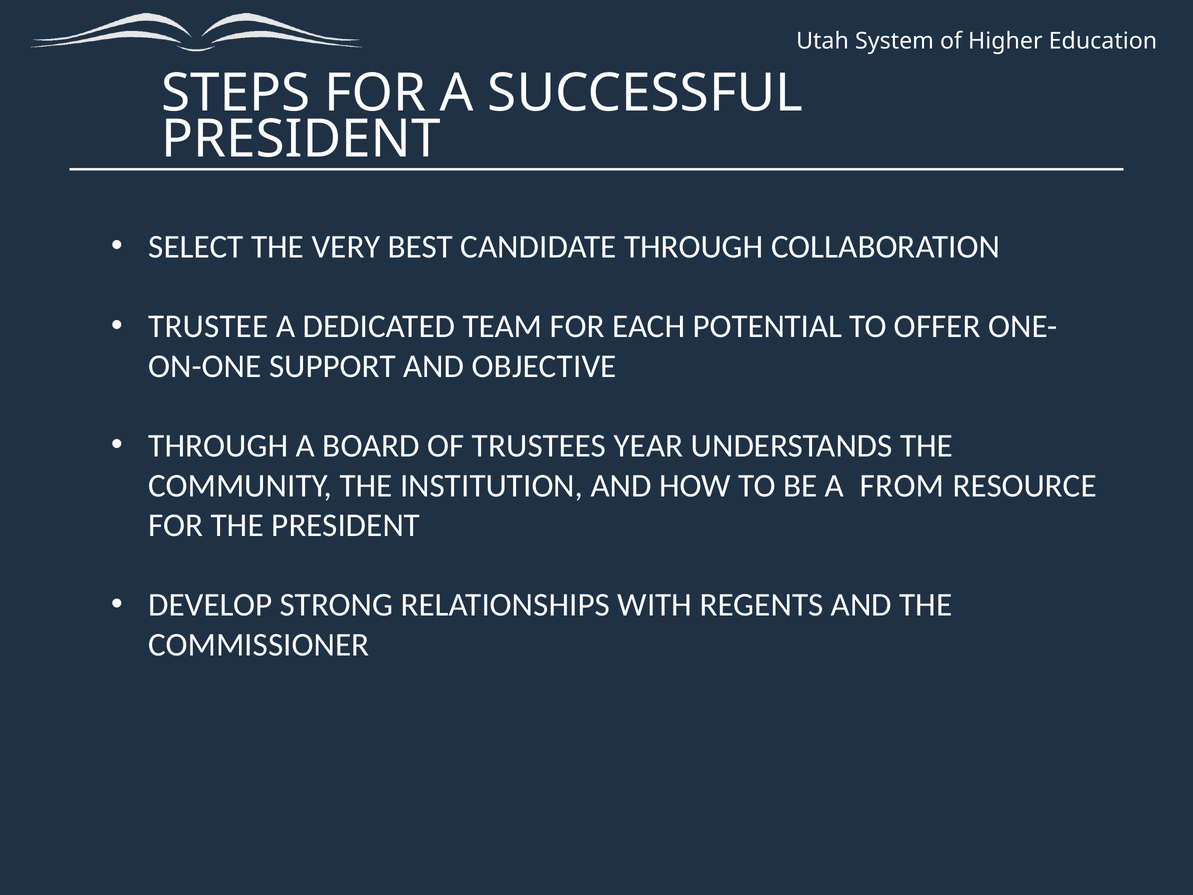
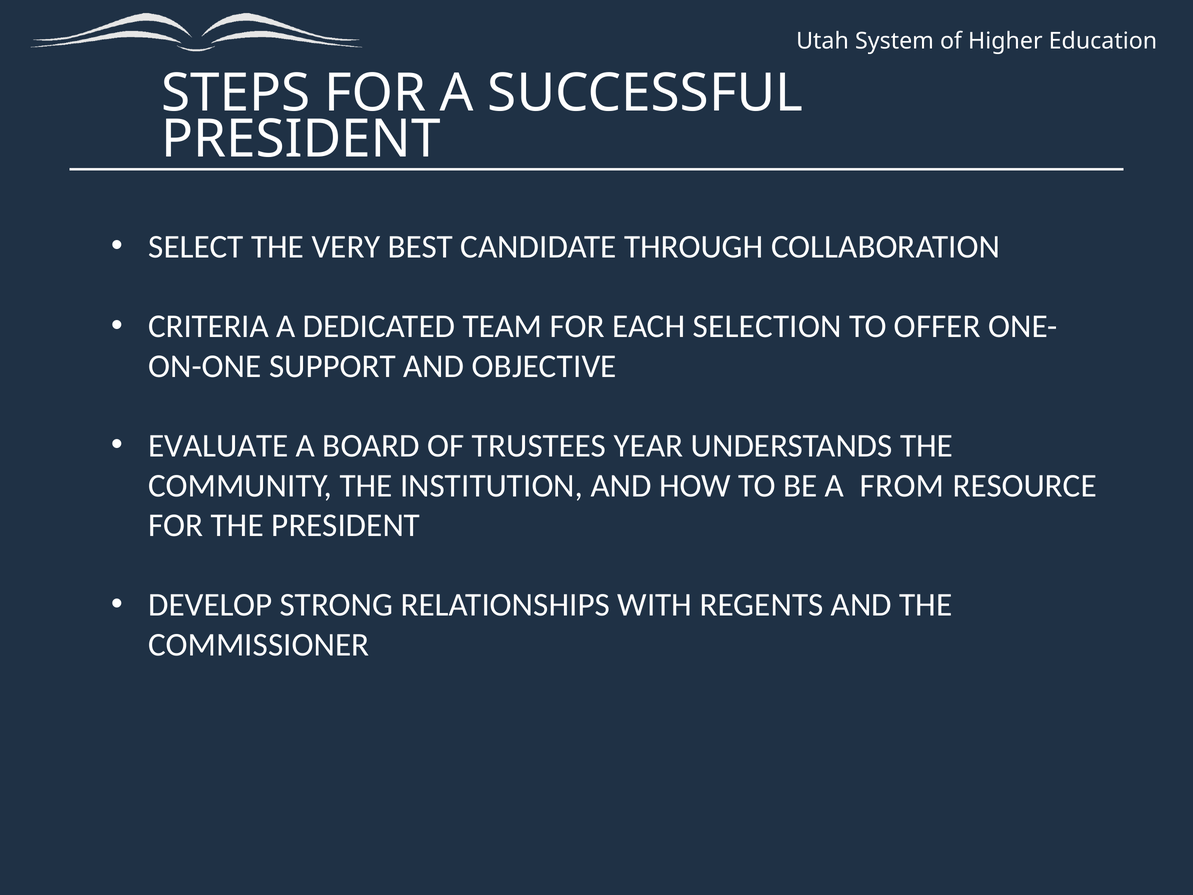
TRUSTEE: TRUSTEE -> CRITERIA
POTENTIAL: POTENTIAL -> SELECTION
THROUGH at (218, 446): THROUGH -> EVALUATE
